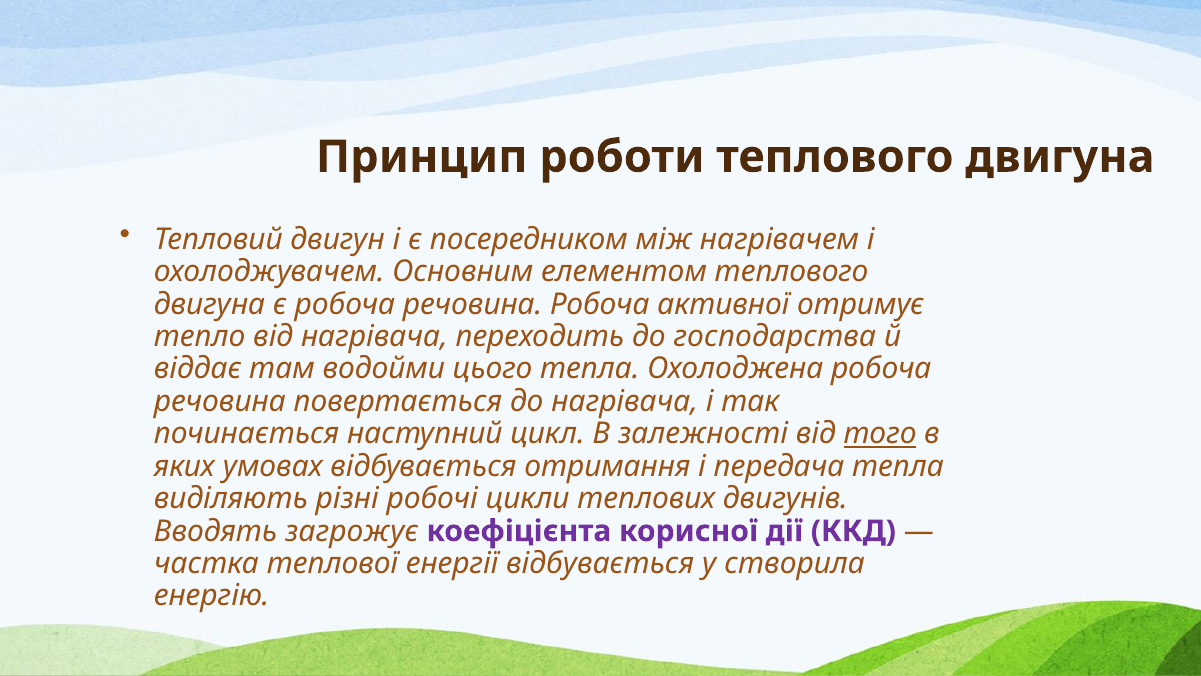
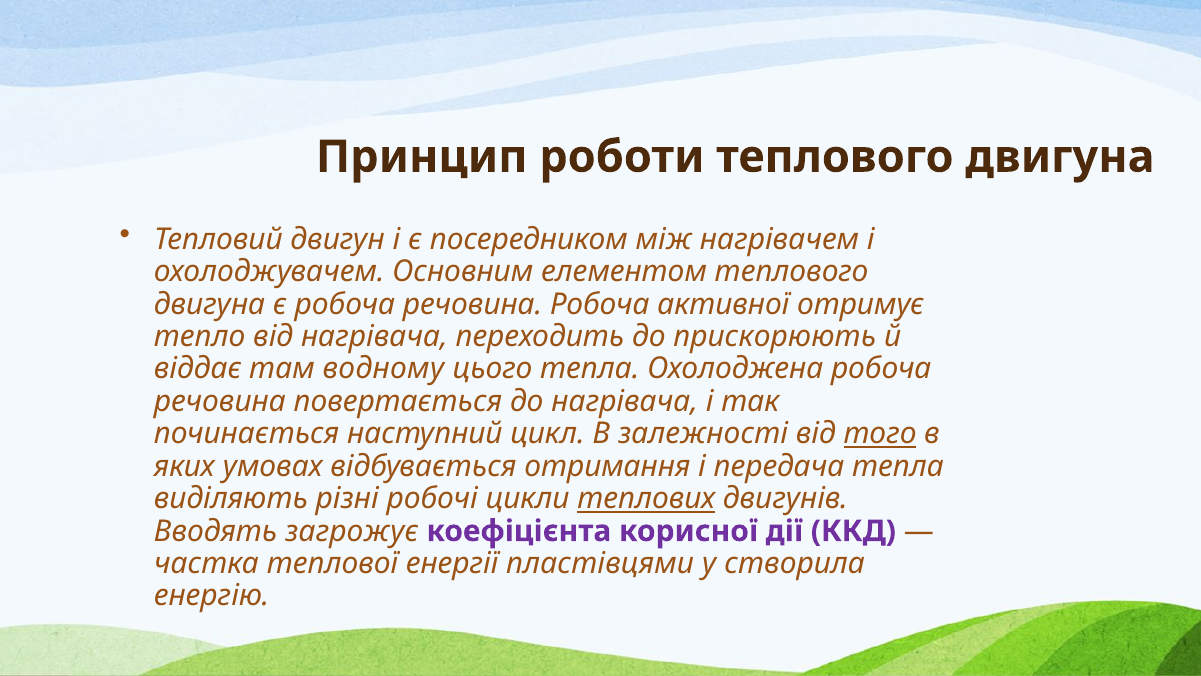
господарства: господарства -> прискорюють
водойми: водойми -> водному
теплових underline: none -> present
енергії відбувається: відбувається -> пластівцями
